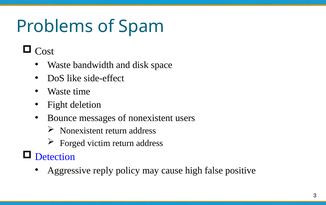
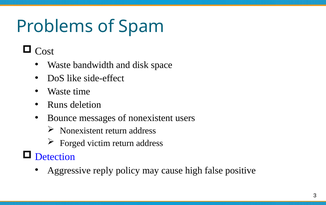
Fight: Fight -> Runs
